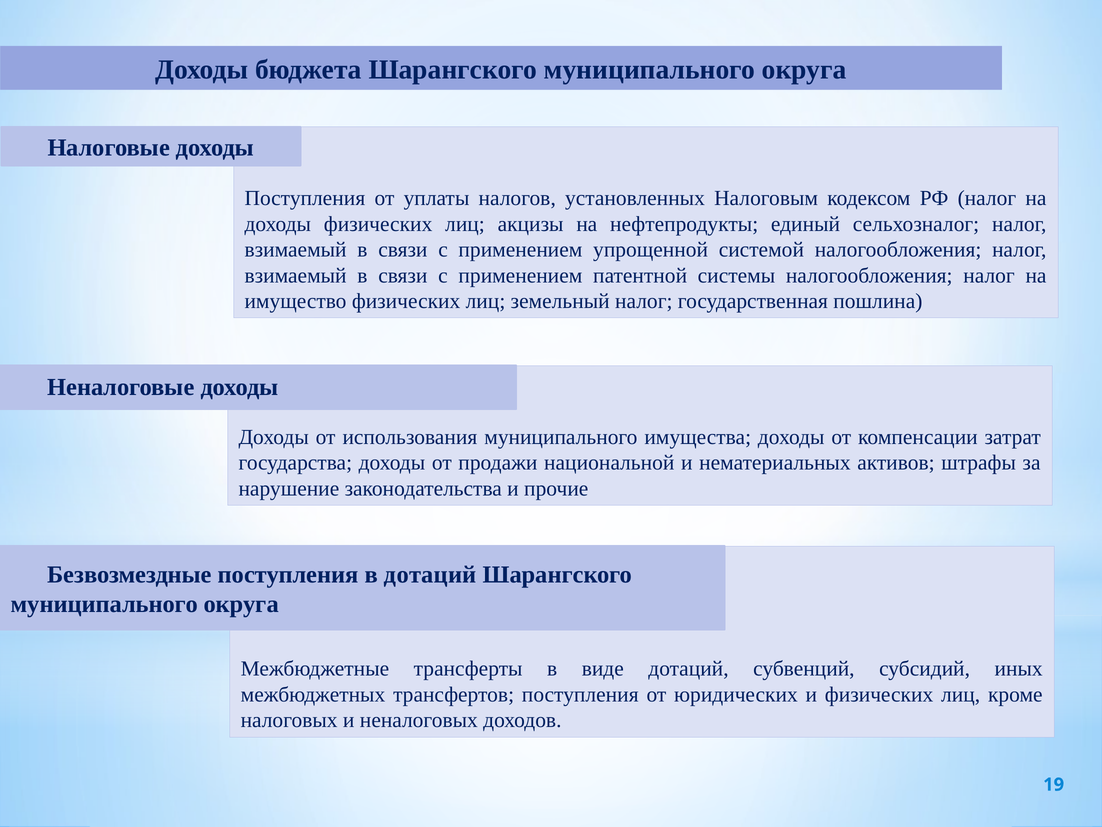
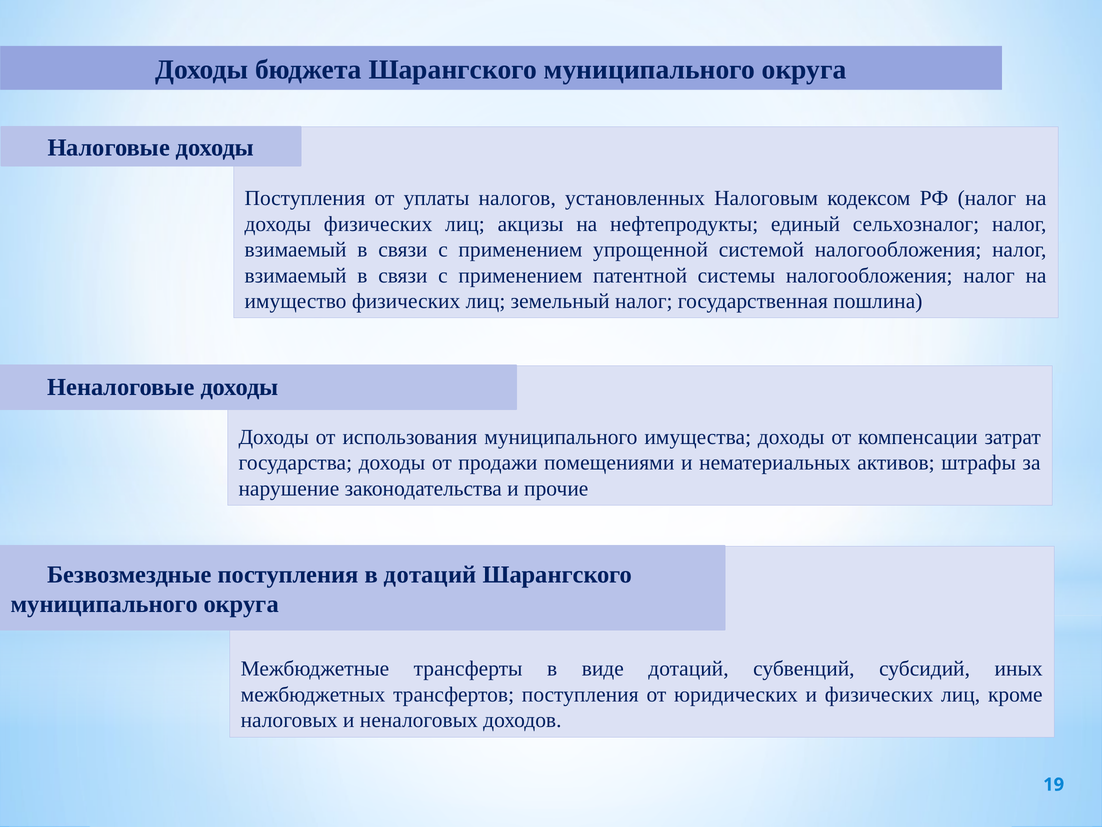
национальной: национальной -> помещениями
